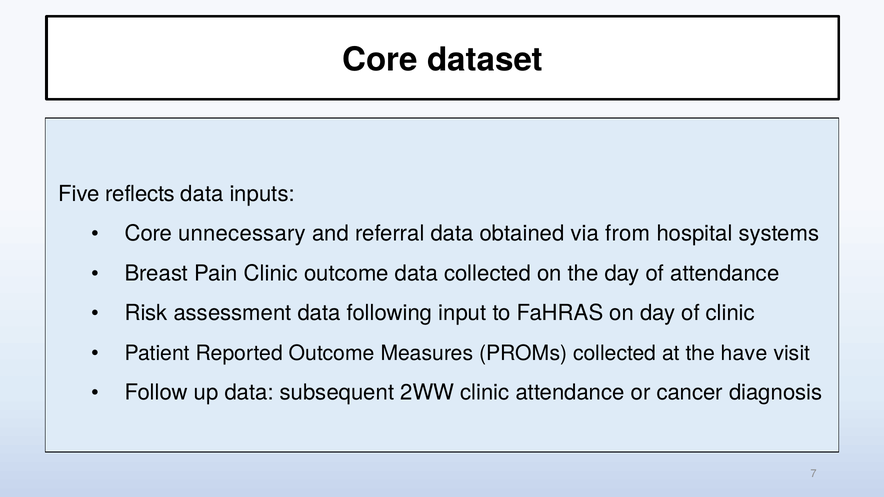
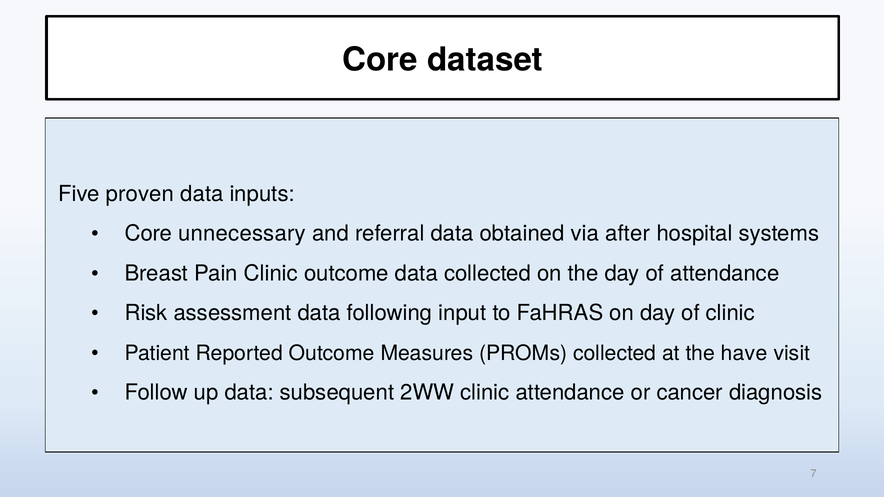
reflects: reflects -> proven
from: from -> after
